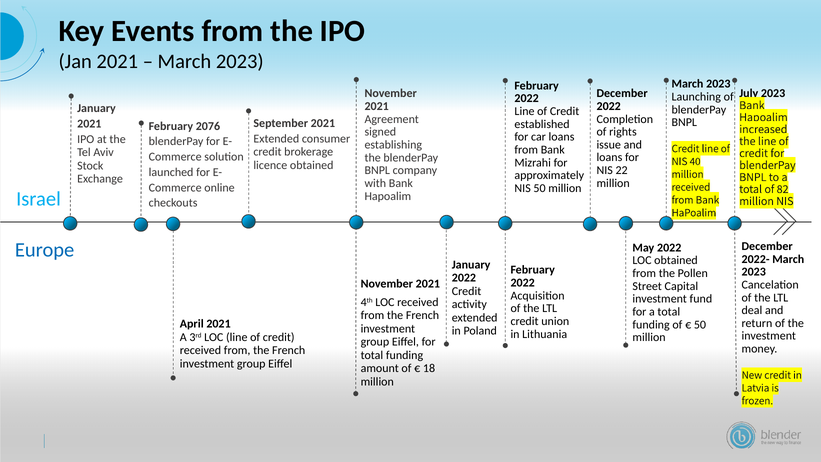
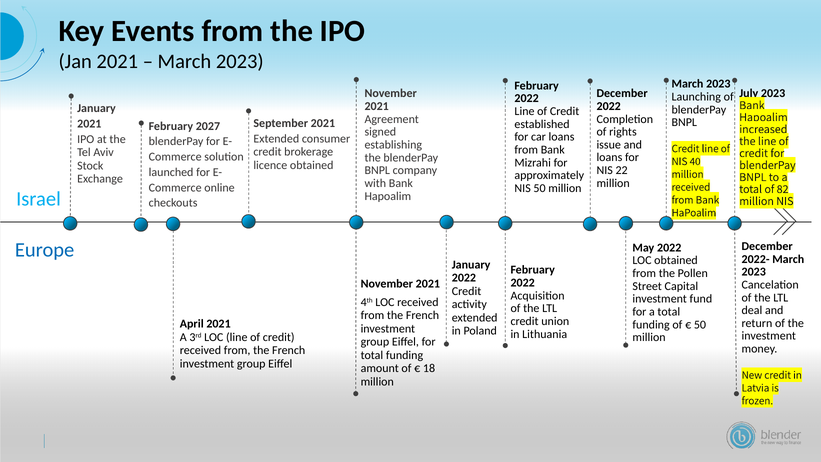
2076: 2076 -> 2027
